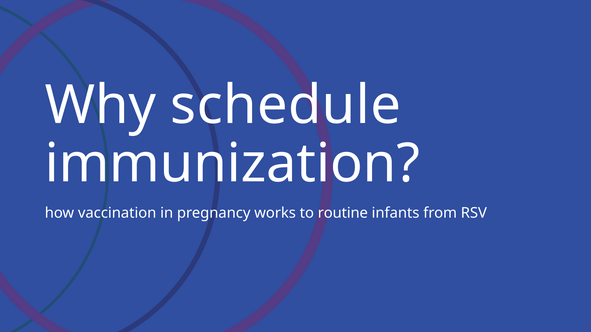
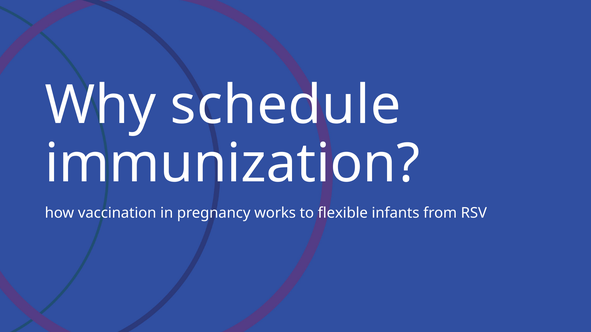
routine: routine -> flexible
